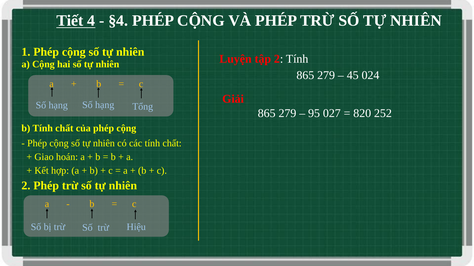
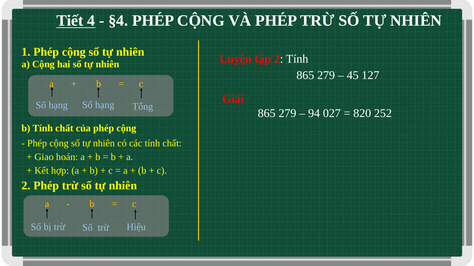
024: 024 -> 127
95: 95 -> 94
